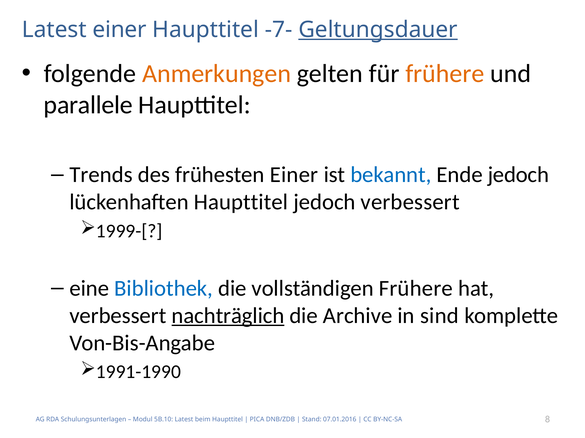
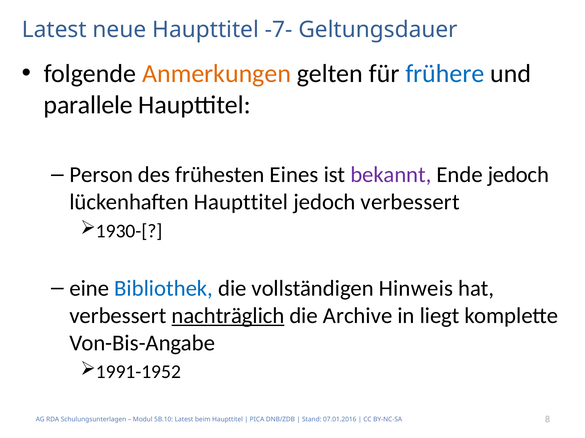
Latest einer: einer -> neue
Geltungsdauer underline: present -> none
frühere at (445, 74) colour: orange -> blue
Trends: Trends -> Person
frühesten Einer: Einer -> Eines
bekannt colour: blue -> purple
1999-[: 1999-[ -> 1930-[
vollständigen Frühere: Frühere -> Hinweis
sind: sind -> liegt
1991-1990: 1991-1990 -> 1991-1952
